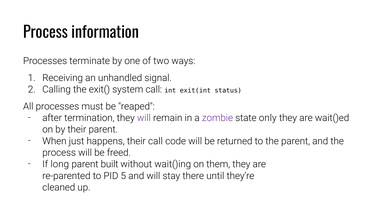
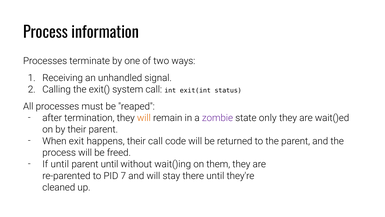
will at (144, 118) colour: purple -> orange
just: just -> exit
If long: long -> until
parent built: built -> until
5: 5 -> 7
